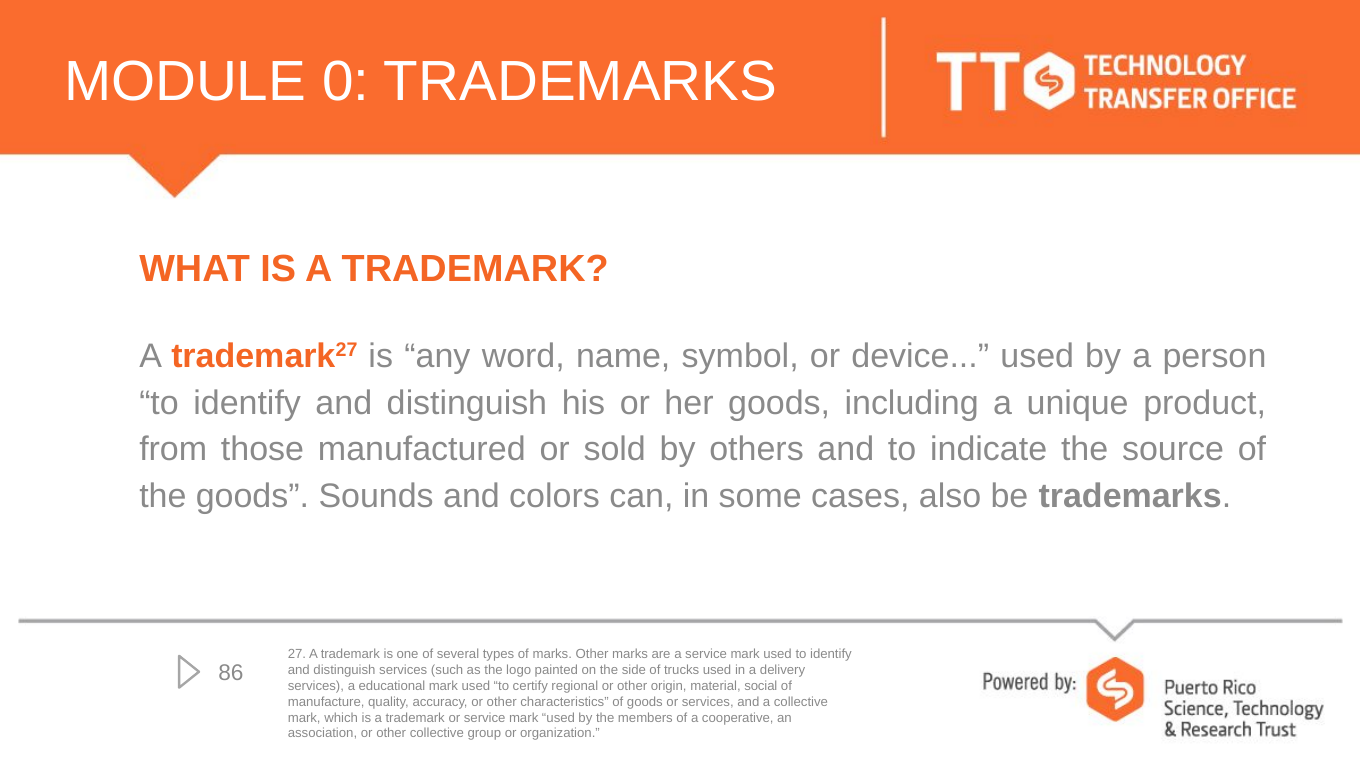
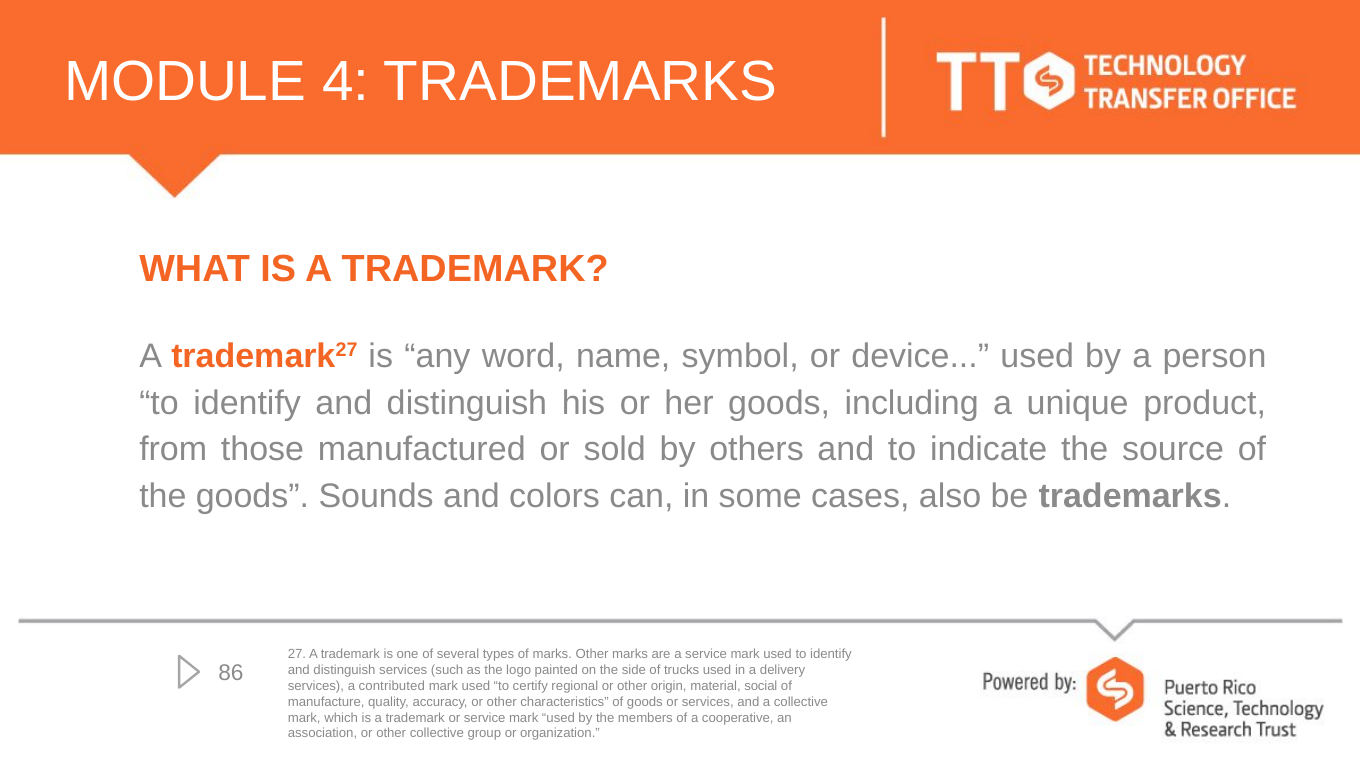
0: 0 -> 4
educational: educational -> contributed
